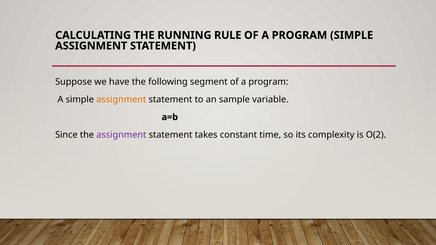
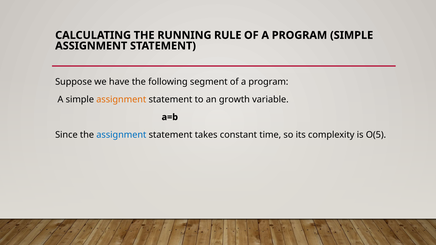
sample: sample -> growth
assignment at (121, 135) colour: purple -> blue
O(2: O(2 -> O(5
